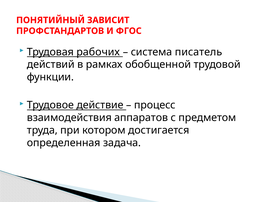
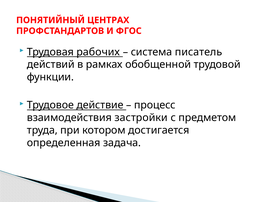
ЗАВИСИТ: ЗАВИСИТ -> ЦЕНТРАХ
аппаратов: аппаратов -> застройки
